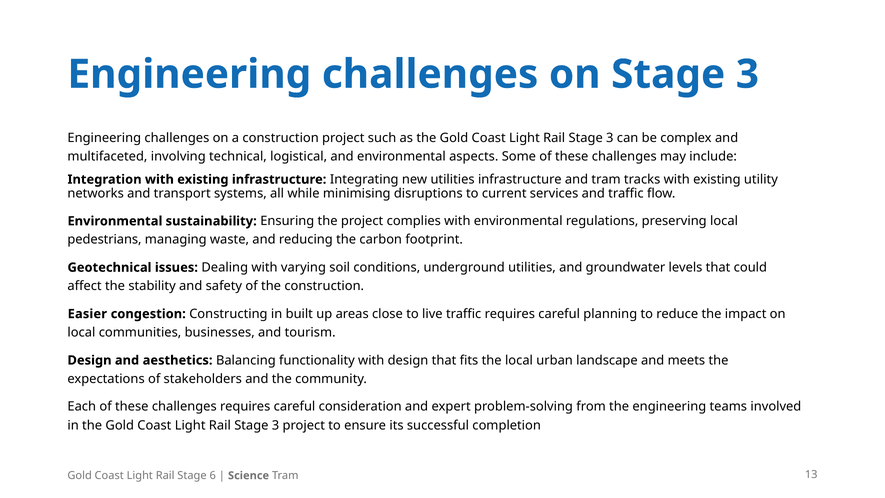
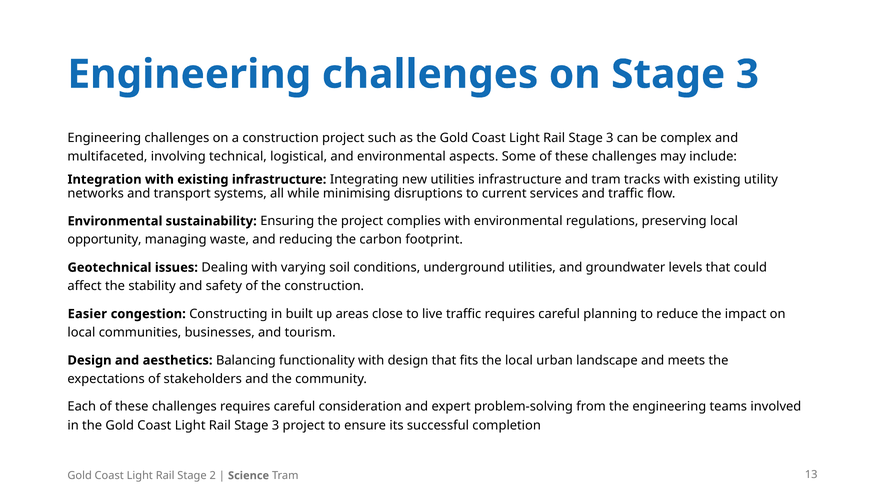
pedestrians: pedestrians -> opportunity
6: 6 -> 2
